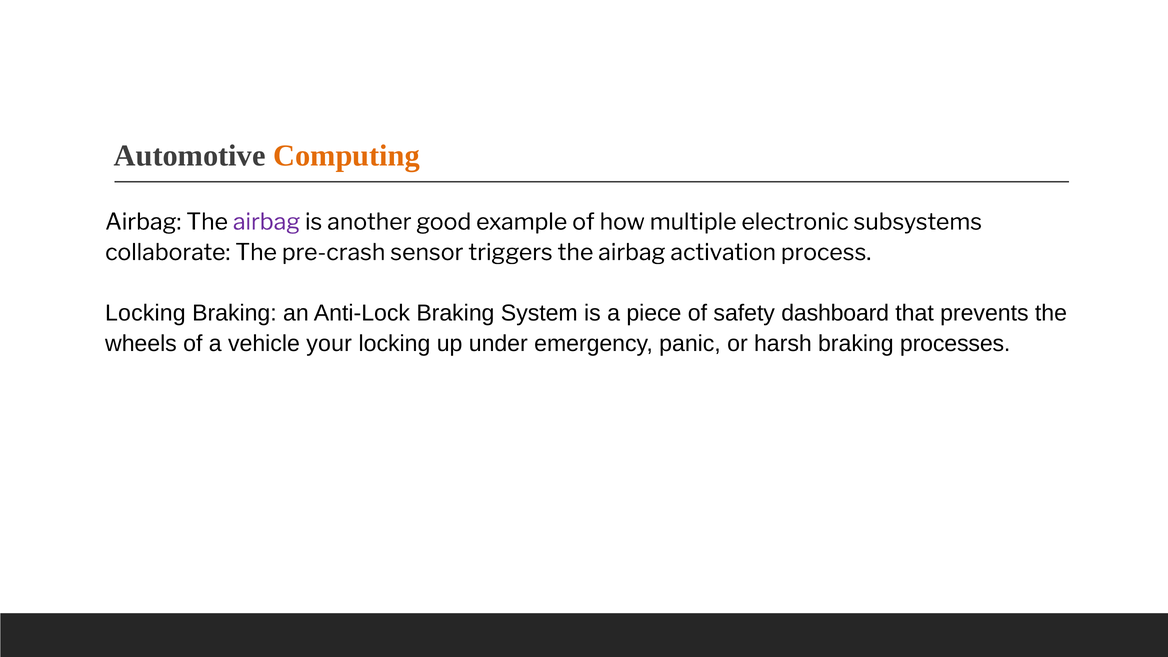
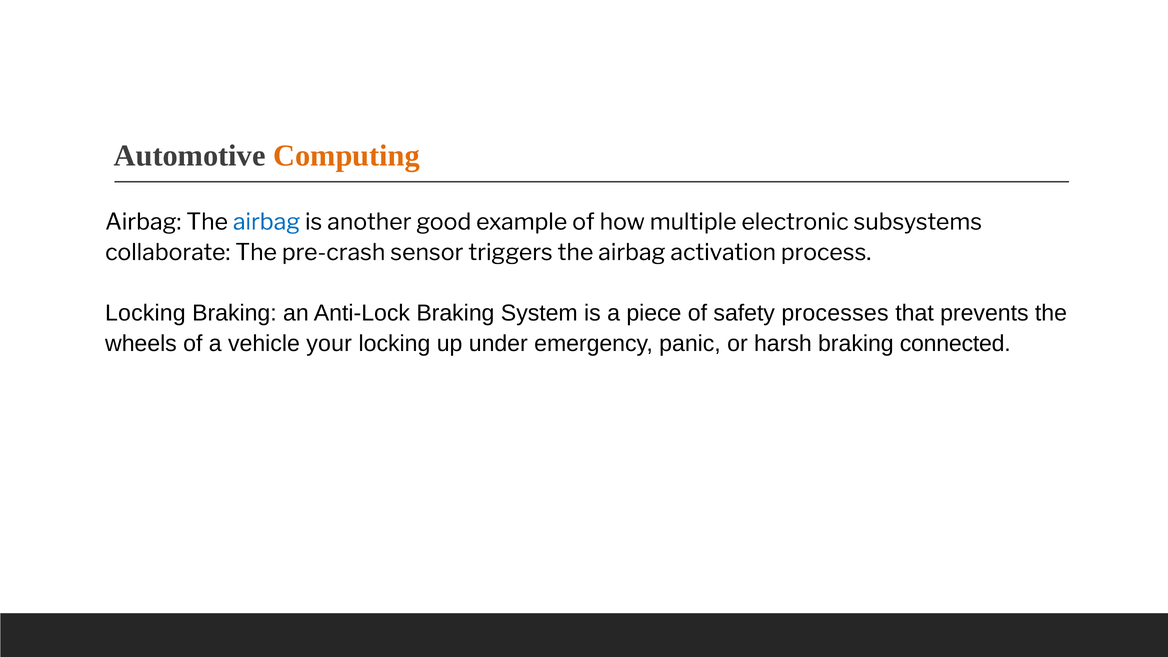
airbag at (267, 222) colour: purple -> blue
dashboard: dashboard -> processes
processes: processes -> connected
